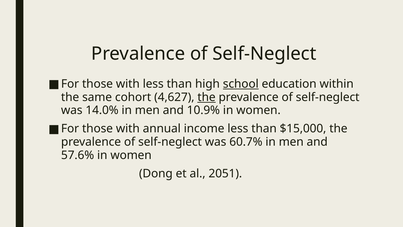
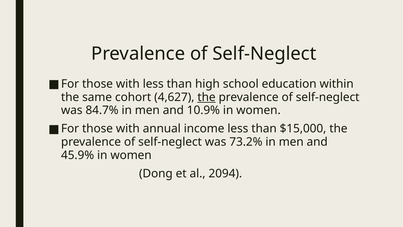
school underline: present -> none
14.0%: 14.0% -> 84.7%
60.7%: 60.7% -> 73.2%
57.6%: 57.6% -> 45.9%
2051: 2051 -> 2094
